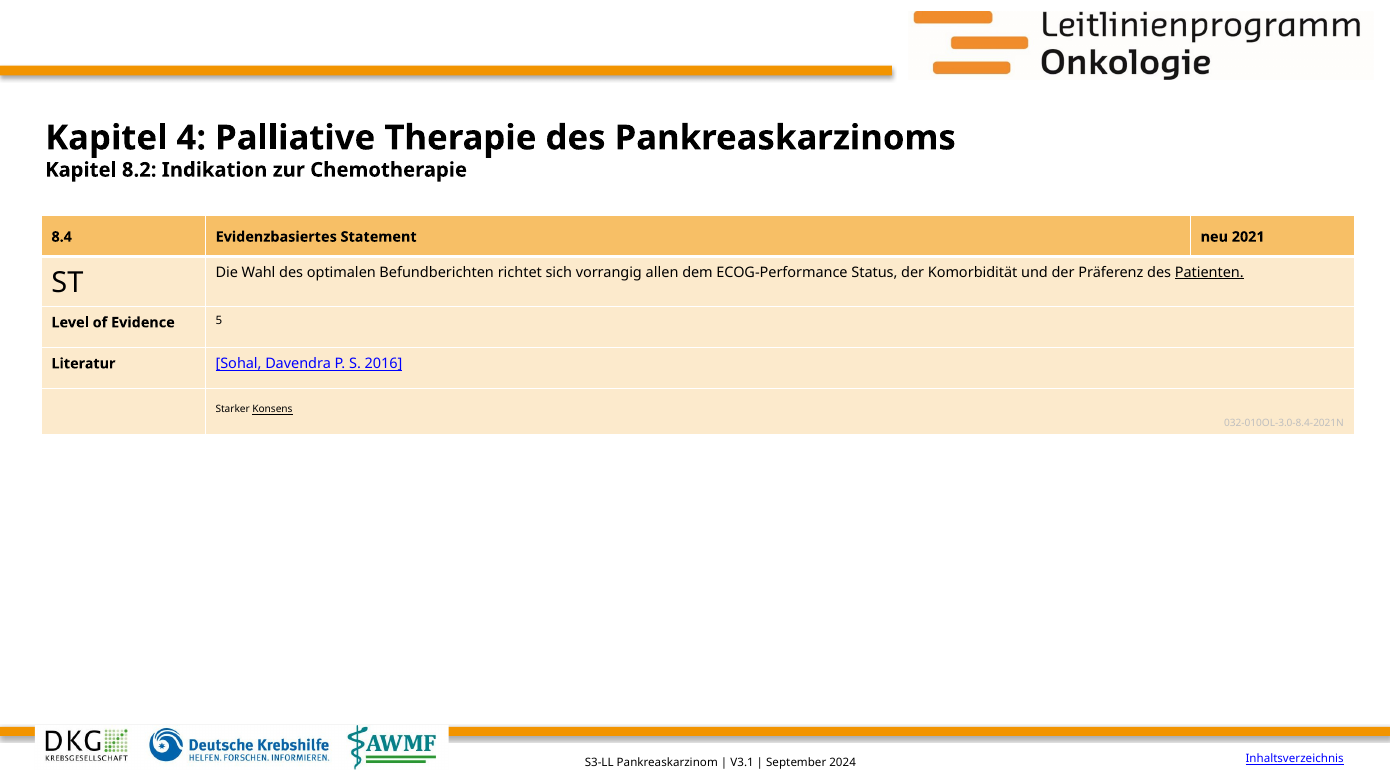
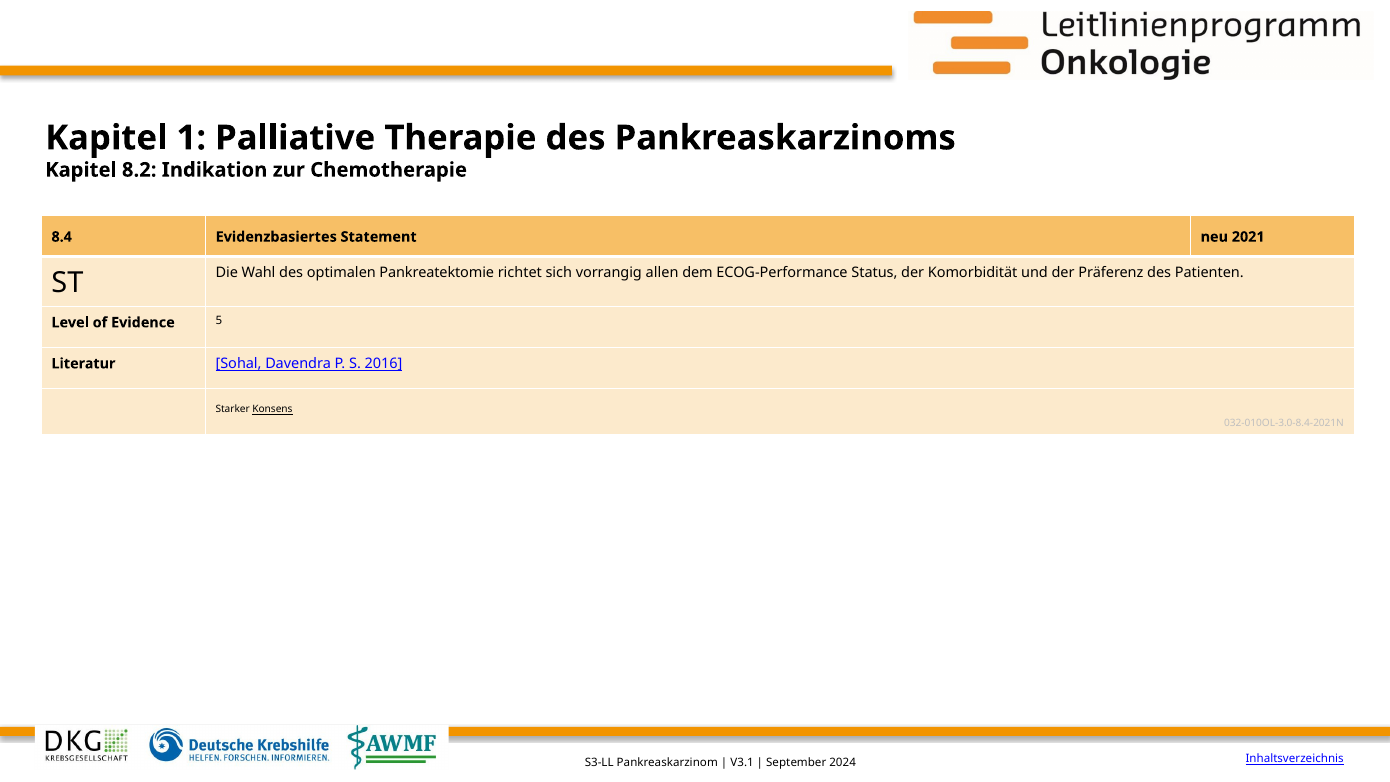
4: 4 -> 1
Befundberichten: Befundberichten -> Pankreatektomie
Patienten underline: present -> none
